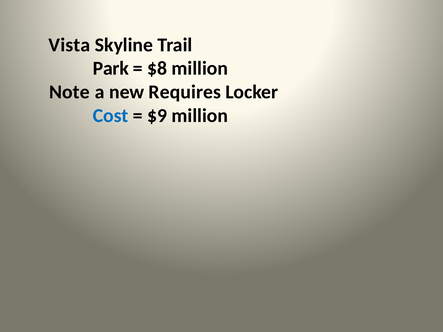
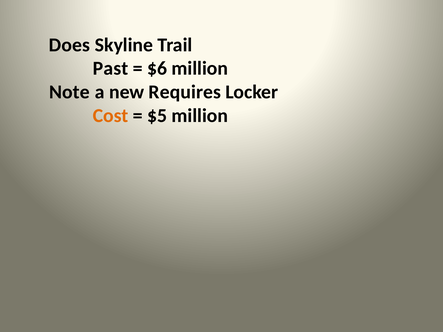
Vista: Vista -> Does
Park: Park -> Past
$8: $8 -> $6
Cost colour: blue -> orange
$9: $9 -> $5
